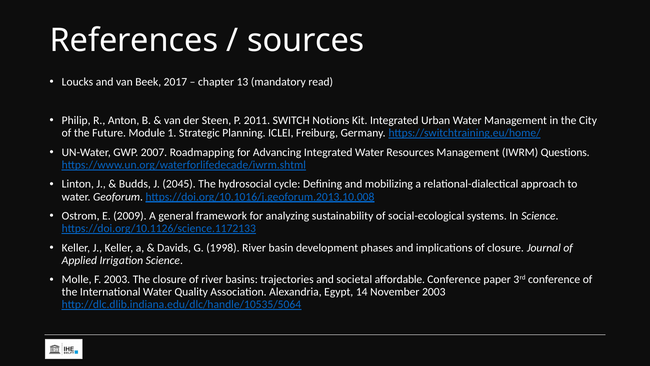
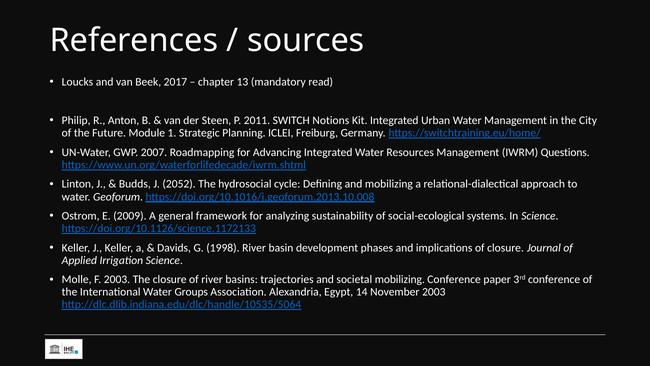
2045: 2045 -> 2052
societal affordable: affordable -> mobilizing
Quality: Quality -> Groups
